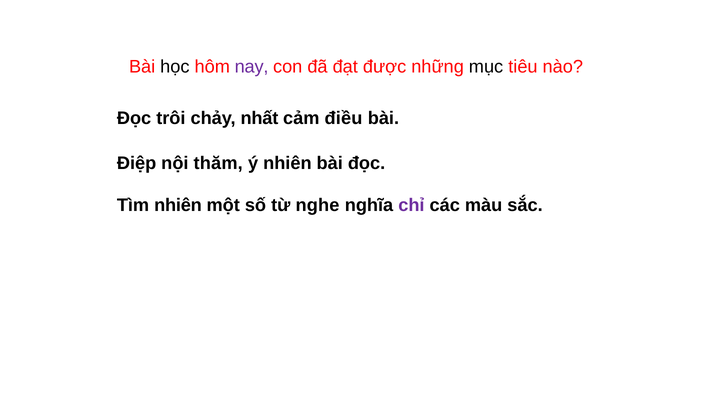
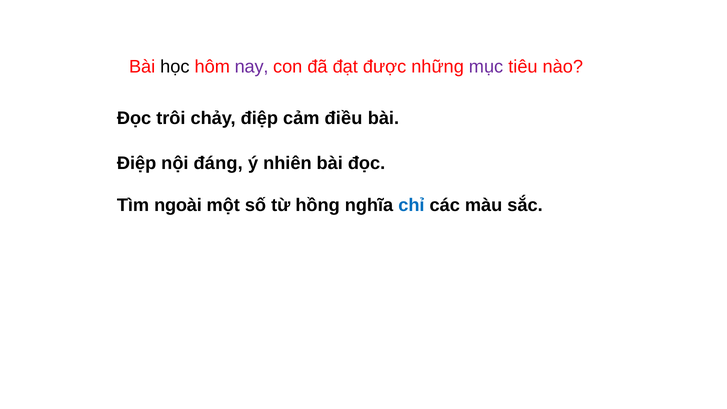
mục colour: black -> purple
chảy nhất: nhất -> điệp
thăm: thăm -> đáng
Tìm nhiên: nhiên -> ngoài
nghe: nghe -> hồng
chỉ colour: purple -> blue
